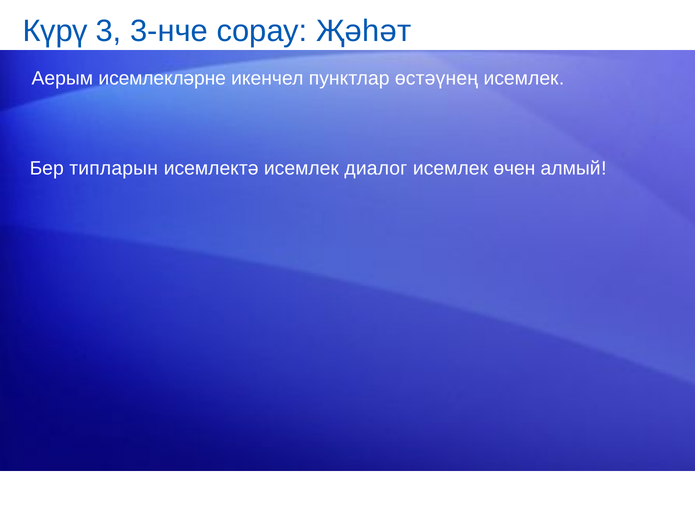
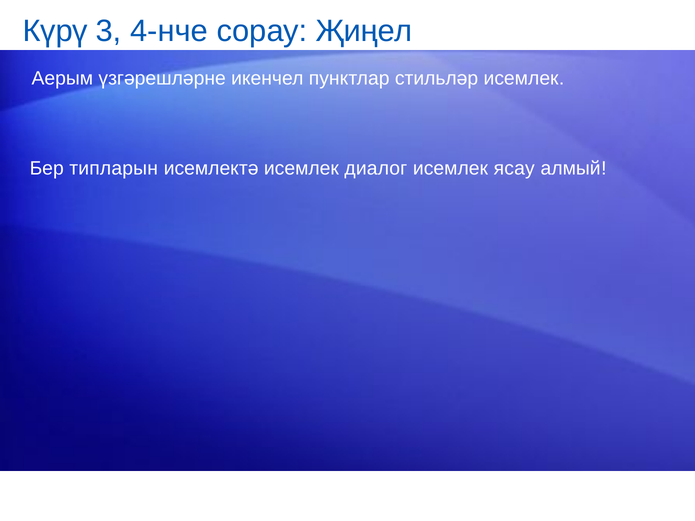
3-нче: 3-нче -> 4-нче
Җәһәт: Җәһәт -> Җиңел
исемлекләрне: исемлекләрне -> үзгәрешләрне
өстәүнең: өстәүнең -> стильләр
өчен: өчен -> ясау
